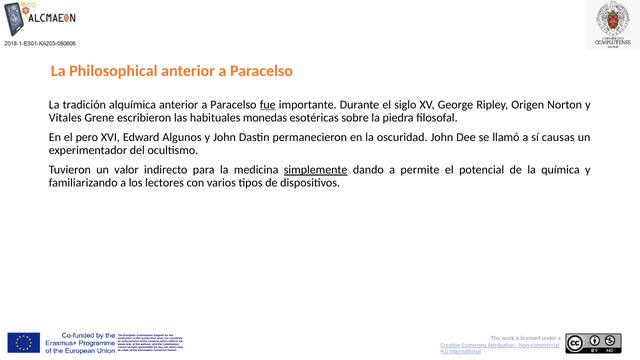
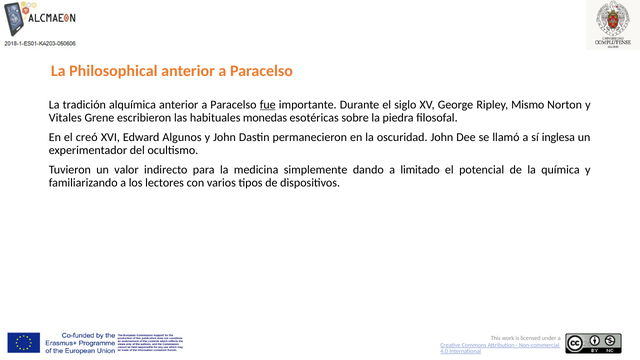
Origen: Origen -> Mismo
pero: pero -> creó
causas: causas -> inglesa
simplemente underline: present -> none
permite: permite -> limitado
